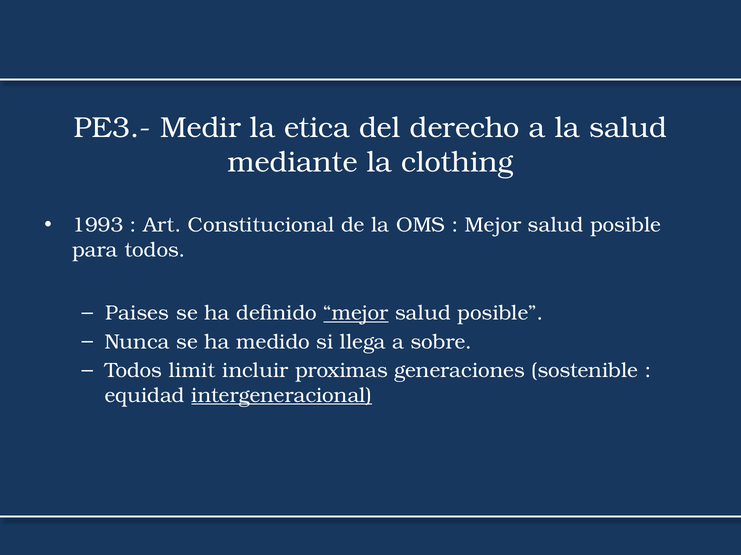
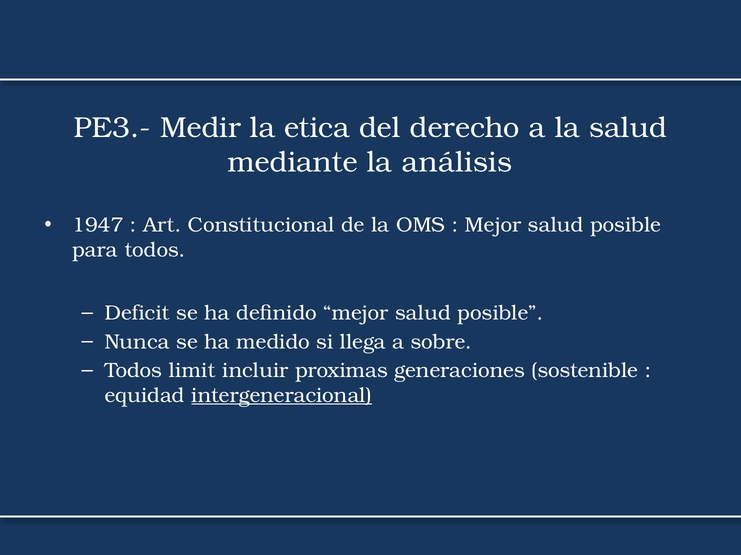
clothing: clothing -> análisis
1993: 1993 -> 1947
Paises: Paises -> Deficit
mejor at (356, 313) underline: present -> none
